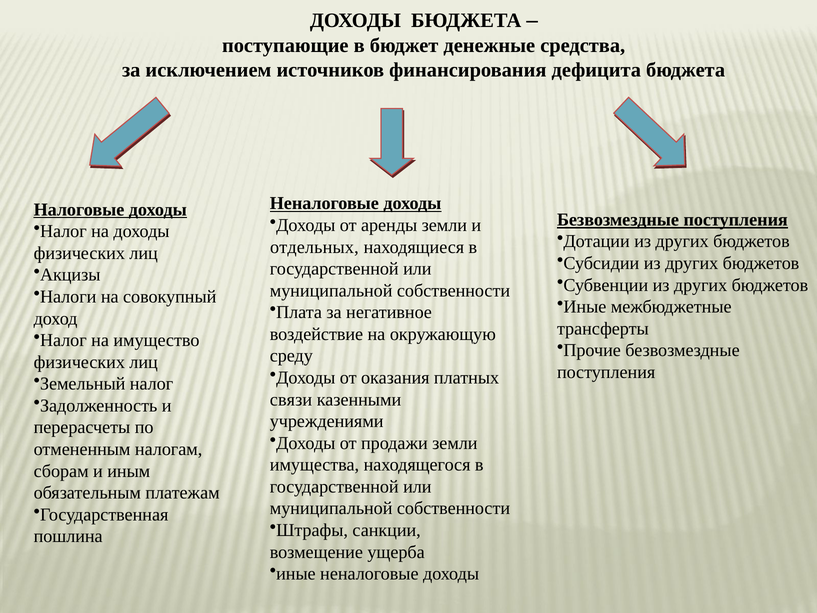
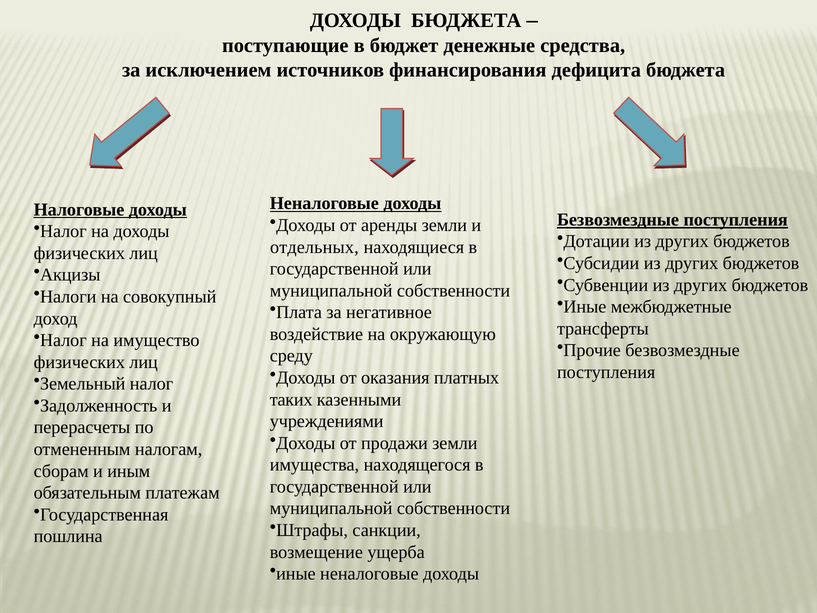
связи: связи -> таких
